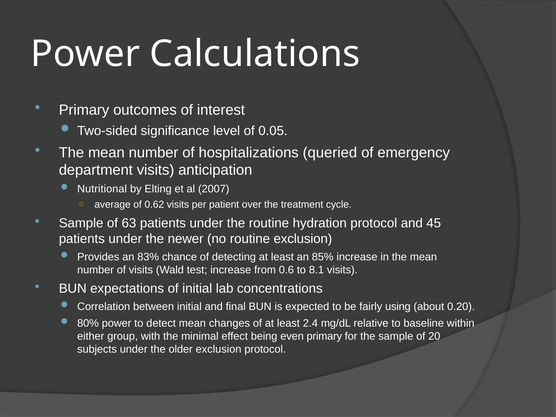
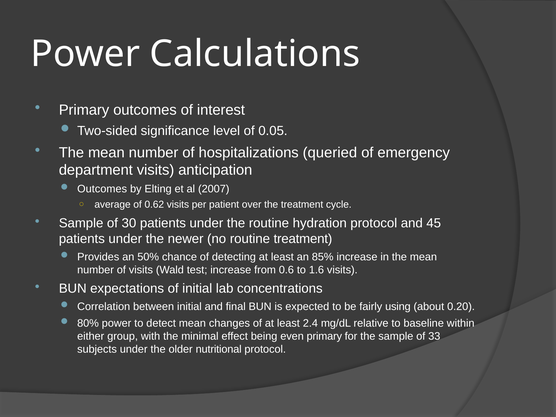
Nutritional at (102, 189): Nutritional -> Outcomes
63: 63 -> 30
routine exclusion: exclusion -> treatment
83%: 83% -> 50%
8.1: 8.1 -> 1.6
20: 20 -> 33
older exclusion: exclusion -> nutritional
